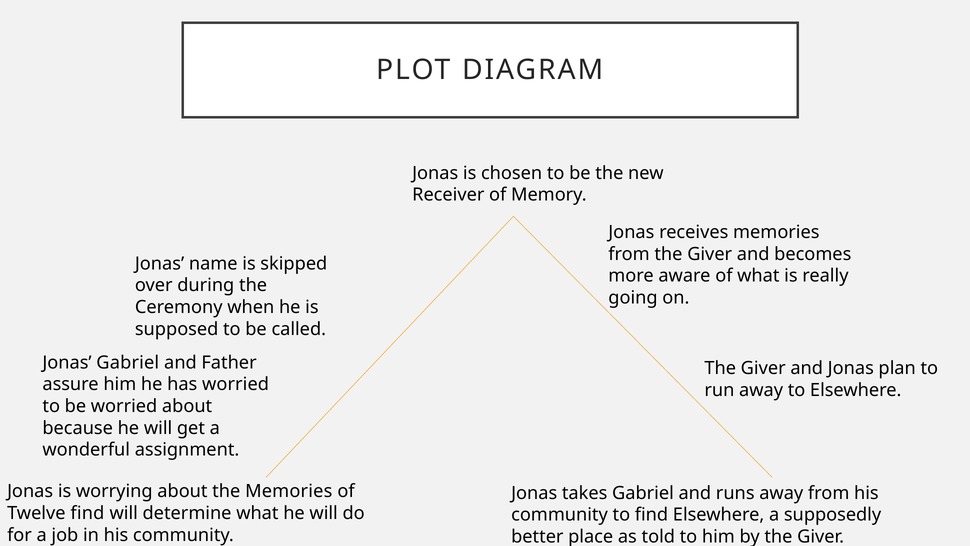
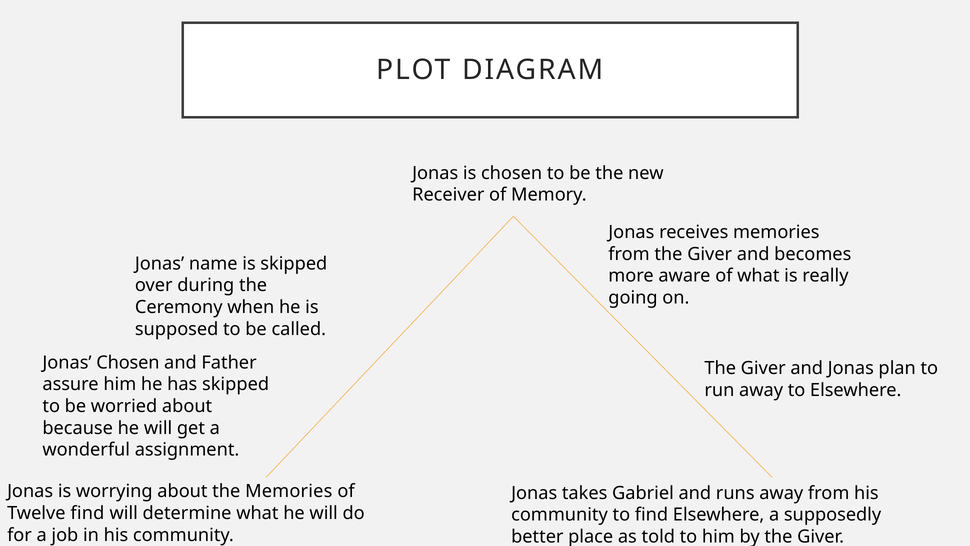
Jonas Gabriel: Gabriel -> Chosen
has worried: worried -> skipped
